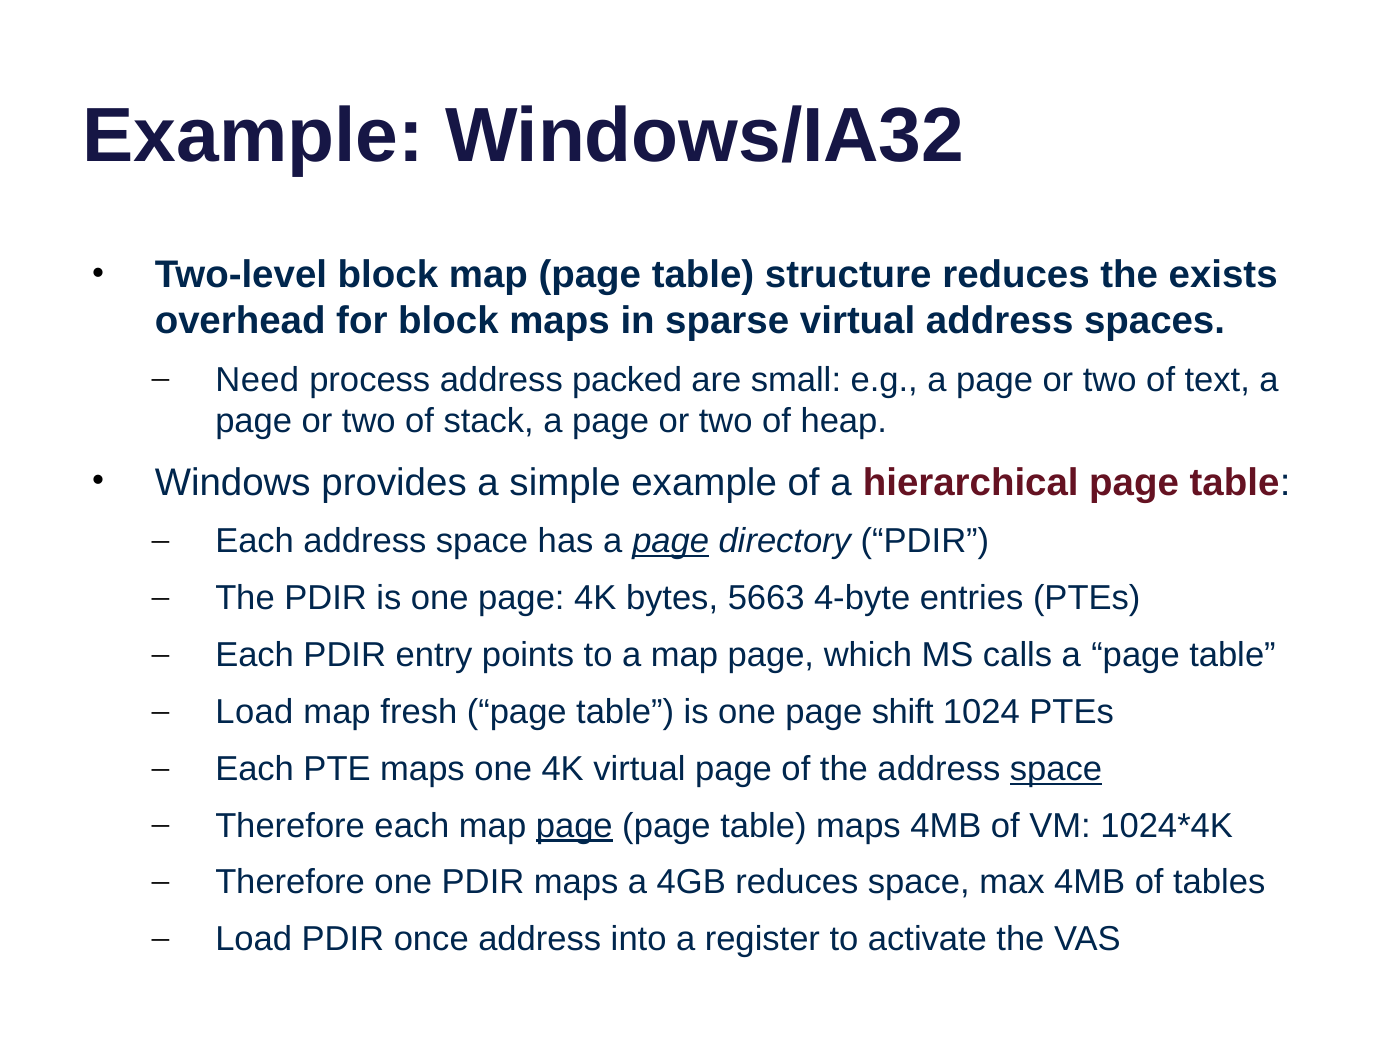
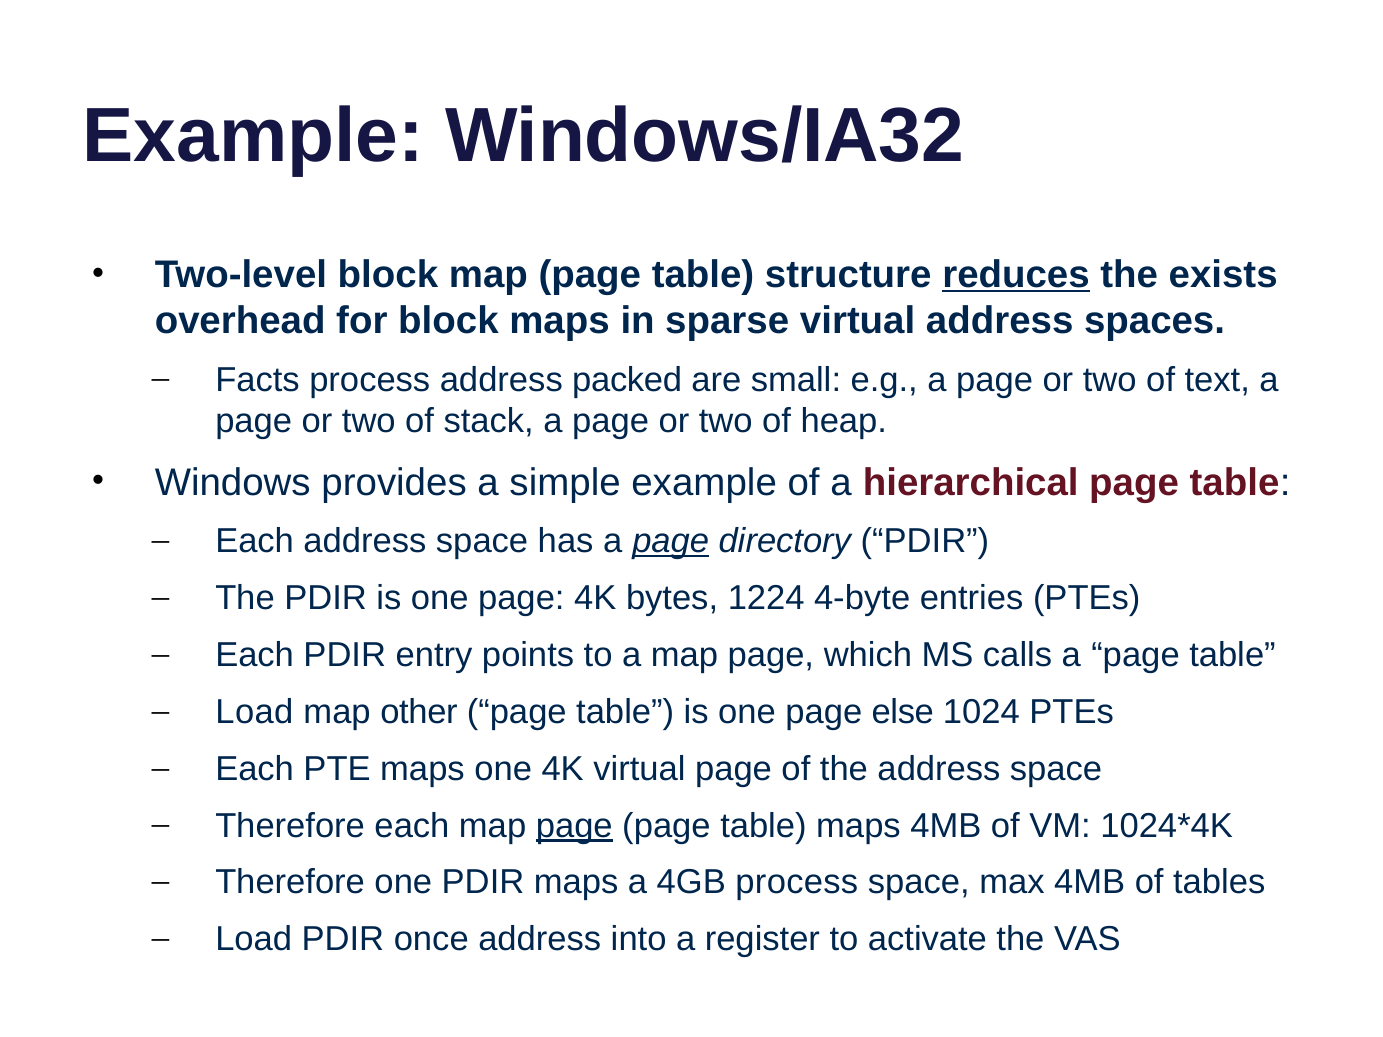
reduces at (1016, 275) underline: none -> present
Need: Need -> Facts
5663: 5663 -> 1224
fresh: fresh -> other
shift: shift -> else
space at (1056, 769) underline: present -> none
4GB reduces: reduces -> process
